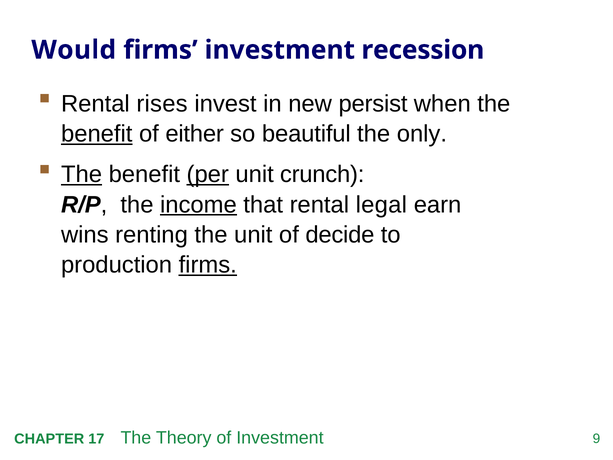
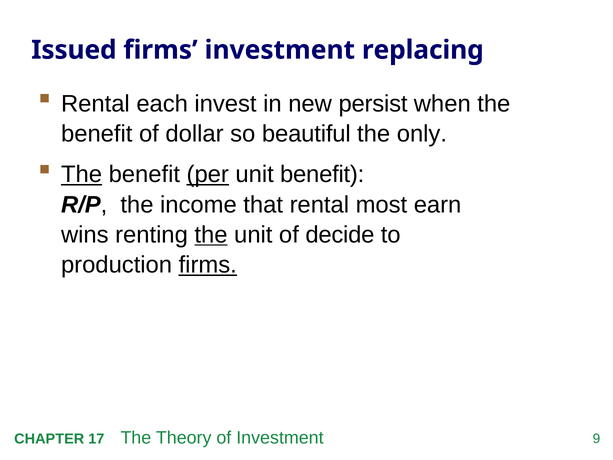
Would: Would -> Issued
recession: recession -> replacing
rises: rises -> each
benefit at (97, 134) underline: present -> none
either: either -> dollar
unit crunch: crunch -> benefit
income underline: present -> none
legal: legal -> most
the at (211, 235) underline: none -> present
